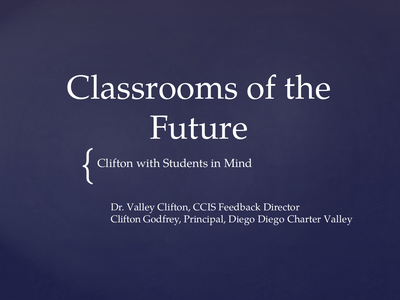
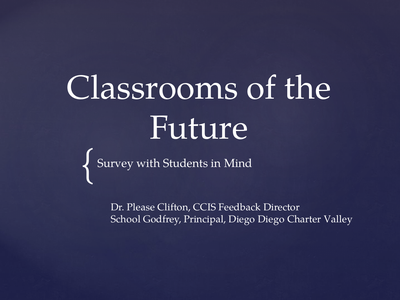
Clifton at (115, 163): Clifton -> Survey
Dr Valley: Valley -> Please
Clifton at (126, 219): Clifton -> School
